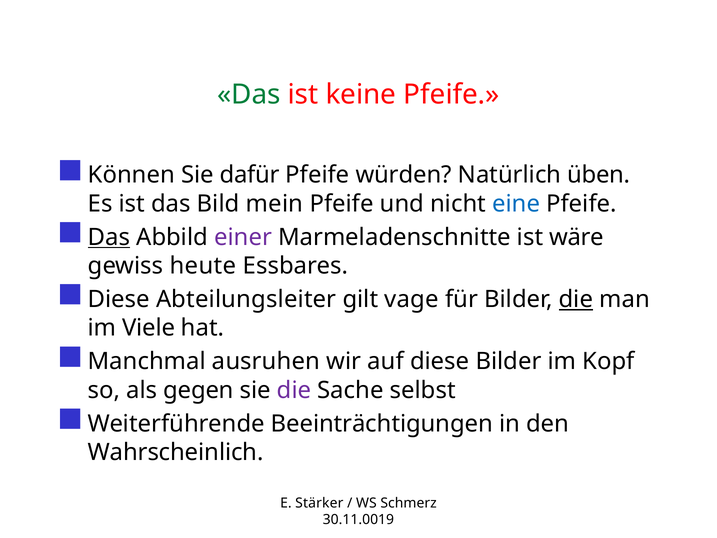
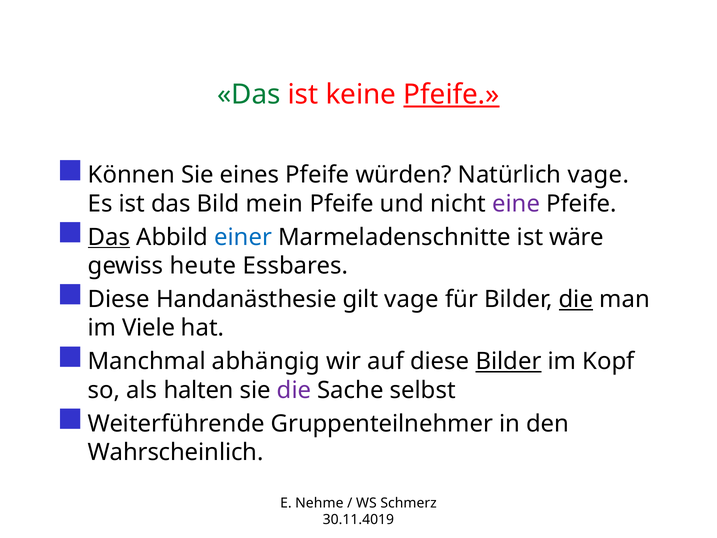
Pfeife at (451, 95) underline: none -> present
dafür: dafür -> eines
Natürlich üben: üben -> vage
eine colour: blue -> purple
einer colour: purple -> blue
Abteilungsleiter: Abteilungsleiter -> Handanästhesie
ausruhen: ausruhen -> abhängig
Bilder at (509, 361) underline: none -> present
gegen: gegen -> halten
Beeinträchtigungen: Beeinträchtigungen -> Gruppenteilnehmer
Stärker: Stärker -> Nehme
30.11.0019: 30.11.0019 -> 30.11.4019
